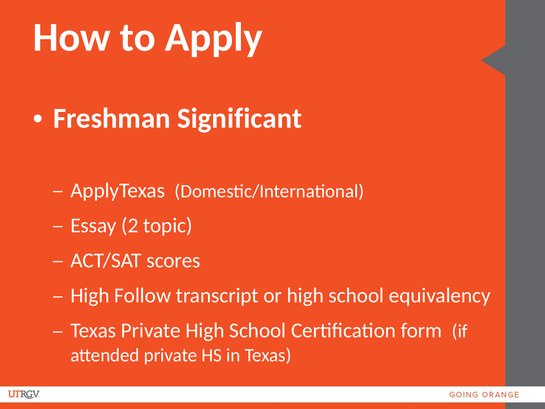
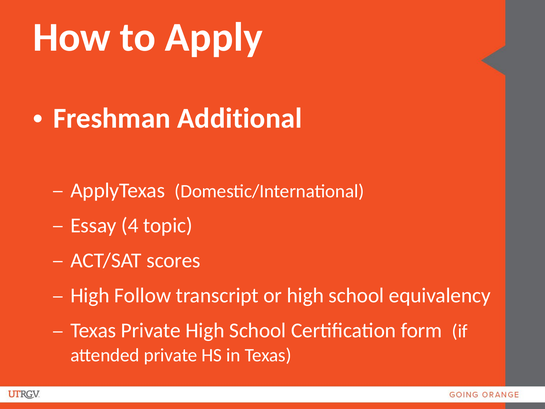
Significant: Significant -> Additional
2: 2 -> 4
